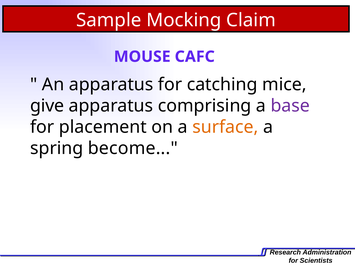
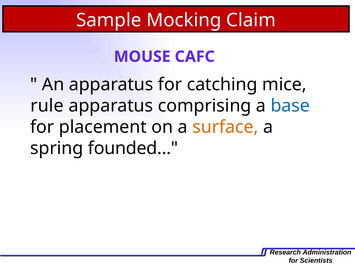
give: give -> rule
base colour: purple -> blue
become: become -> founded
